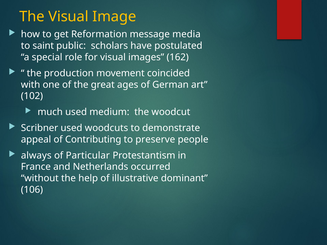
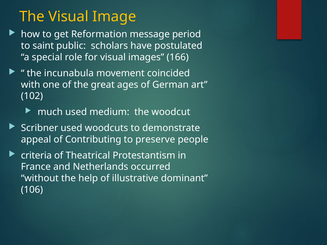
media: media -> period
162: 162 -> 166
production: production -> incunabula
always: always -> criteria
Particular: Particular -> Theatrical
